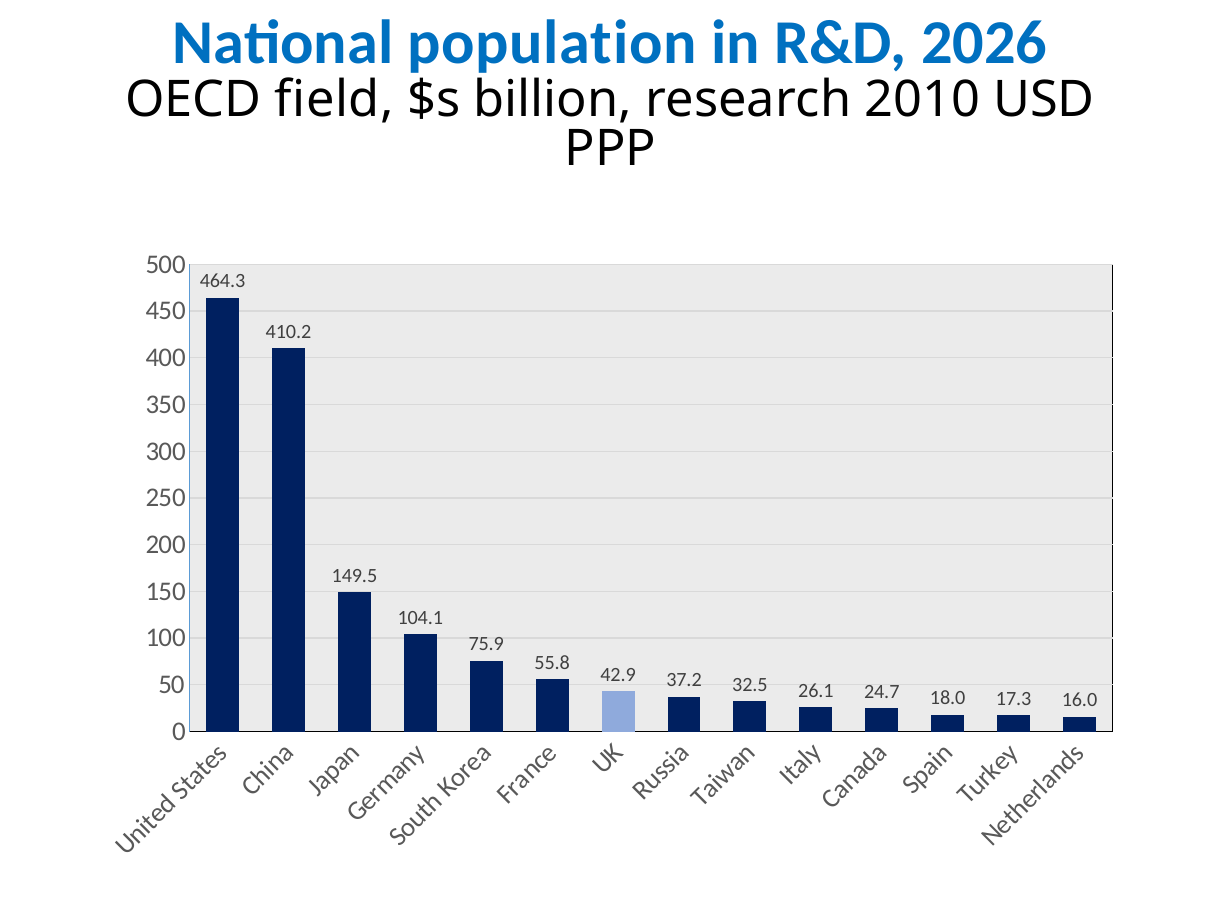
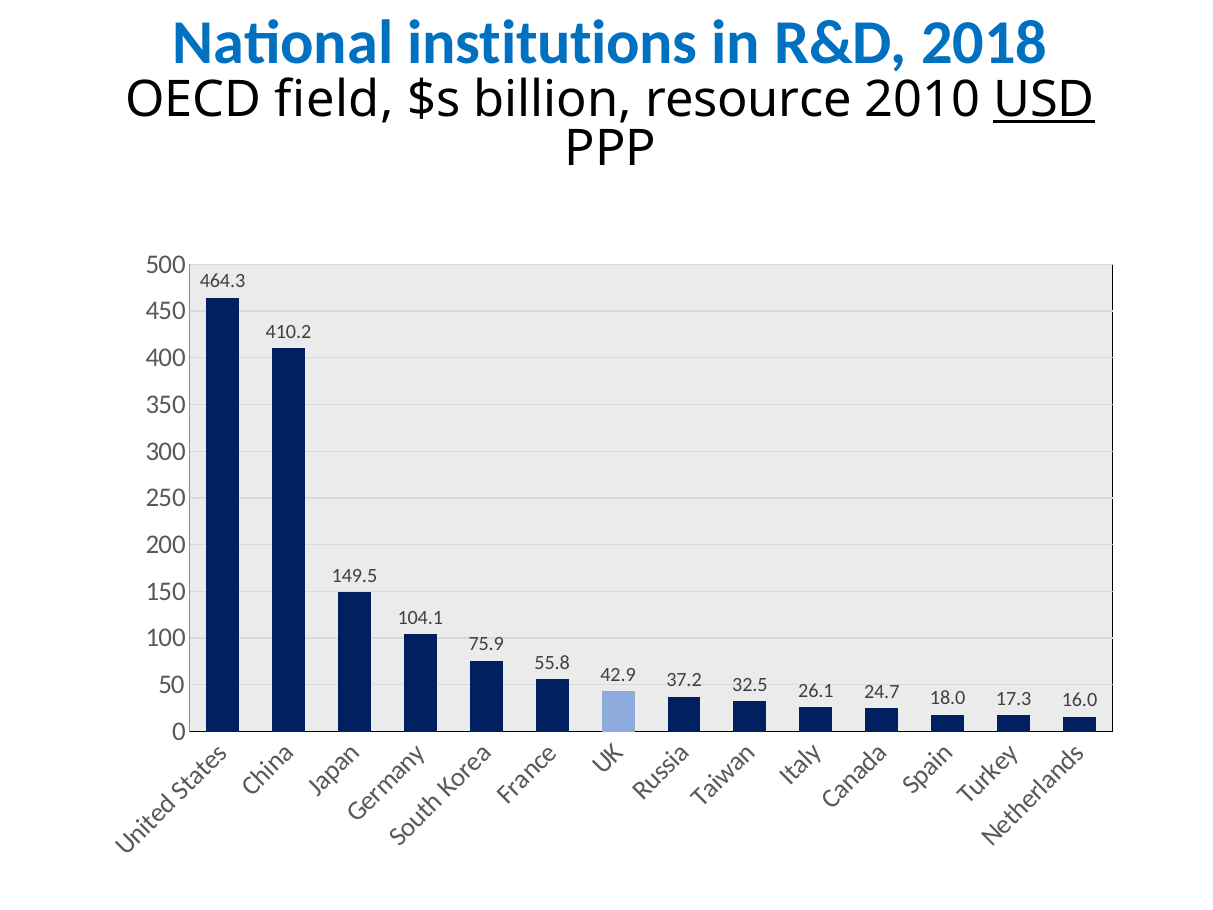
population: population -> institutions
2026: 2026 -> 2018
research: research -> resource
USD underline: none -> present
